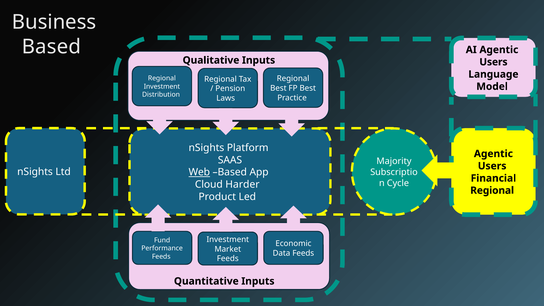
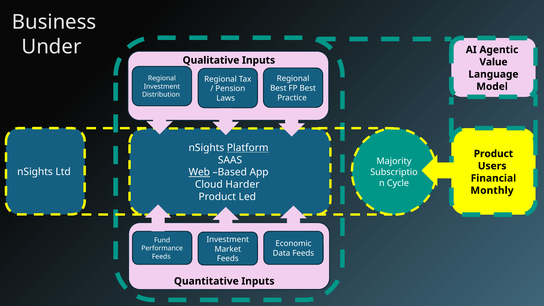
Based at (51, 47): Based -> Under
Users at (493, 62): Users -> Value
Platform underline: none -> present
Agentic at (493, 154): Agentic -> Product
Regional at (492, 190): Regional -> Monthly
